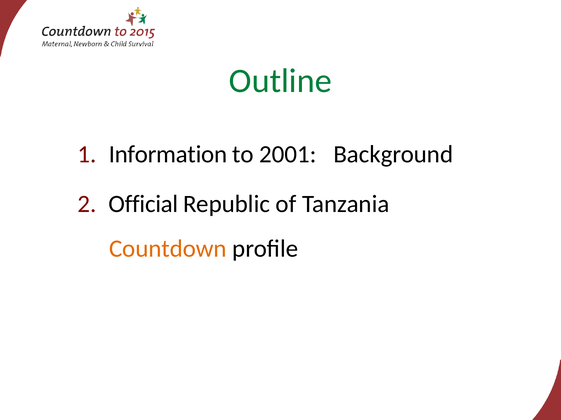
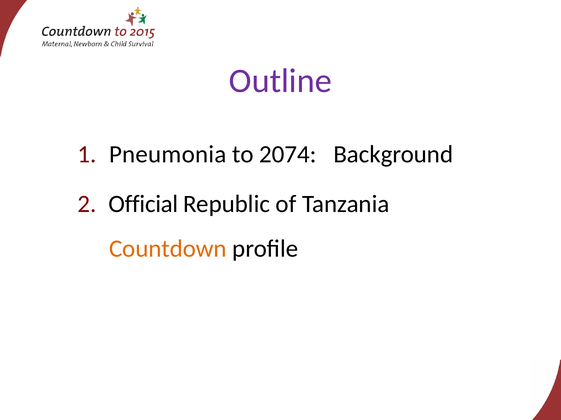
Outline colour: green -> purple
Information: Information -> Pneumonia
2001: 2001 -> 2074
